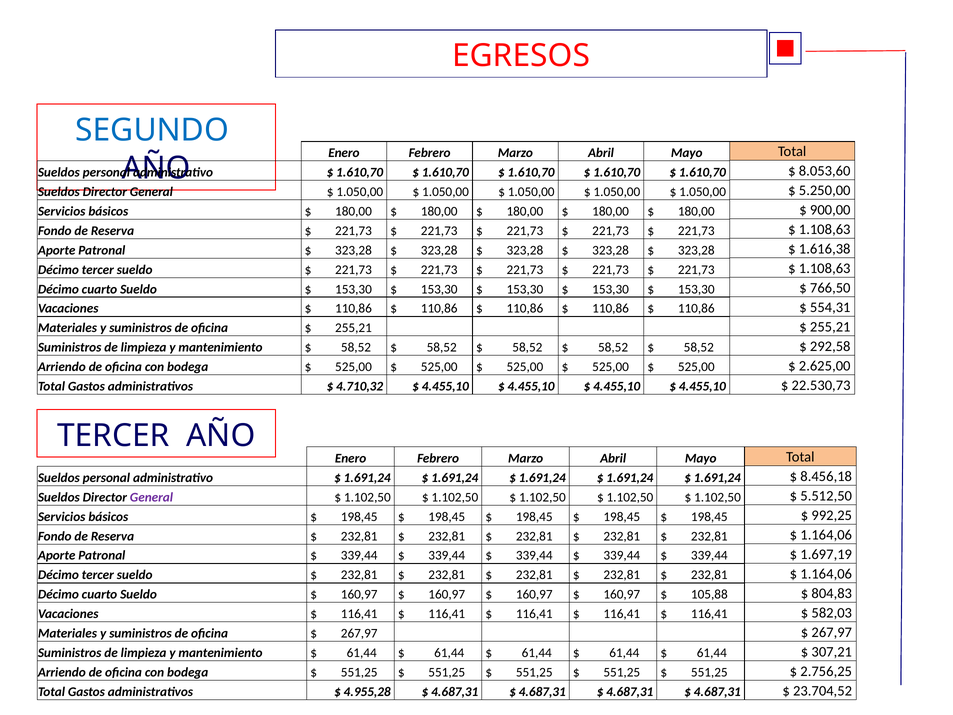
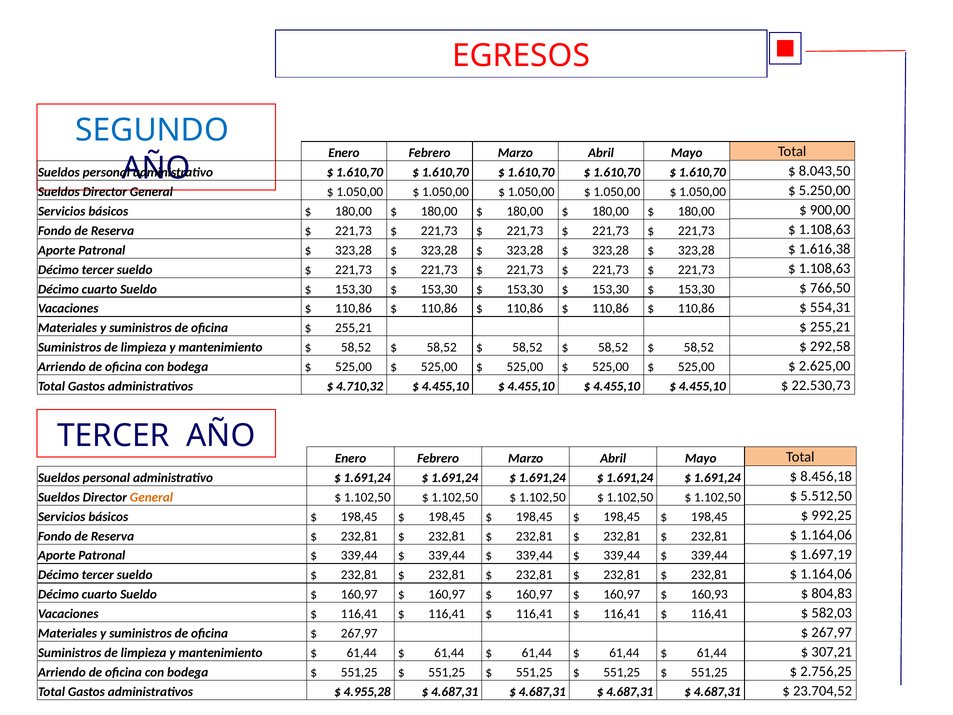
8.053,60: 8.053,60 -> 8.043,50
General at (151, 497) colour: purple -> orange
105,88: 105,88 -> 160,93
